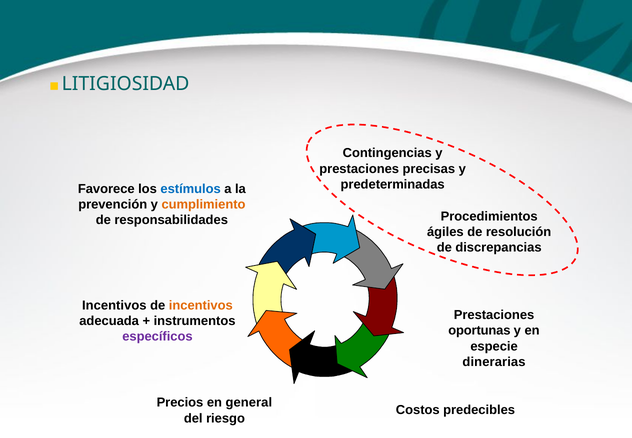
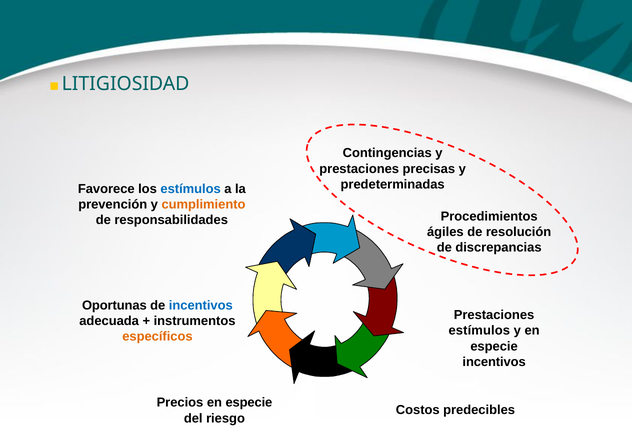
Incentivos at (114, 305): Incentivos -> Oportunas
incentivos at (201, 305) colour: orange -> blue
oportunas at (479, 330): oportunas -> estímulos
específicos colour: purple -> orange
dinerarias at (494, 361): dinerarias -> incentivos
Precios en general: general -> especie
